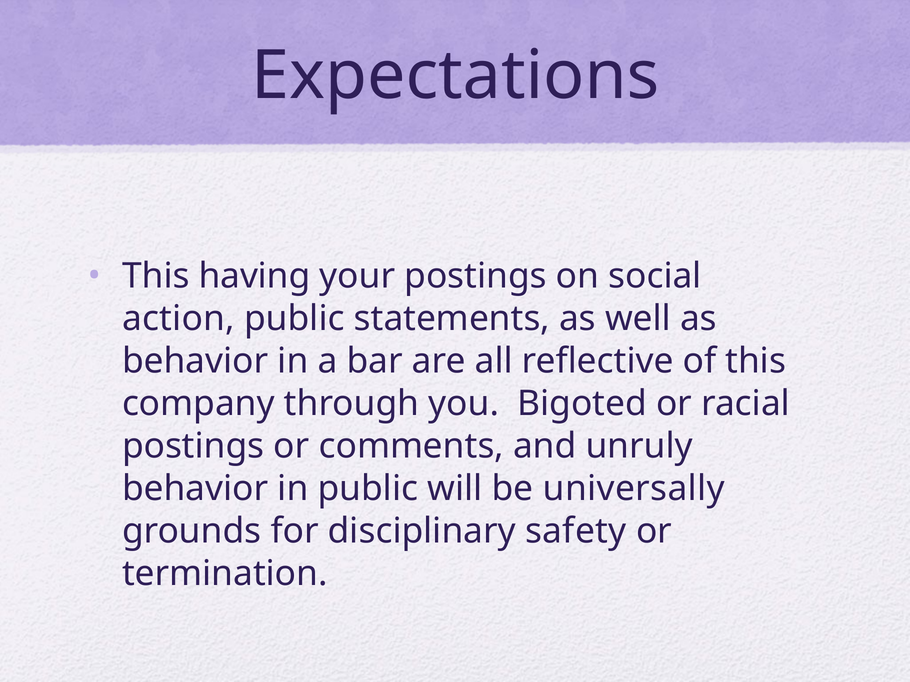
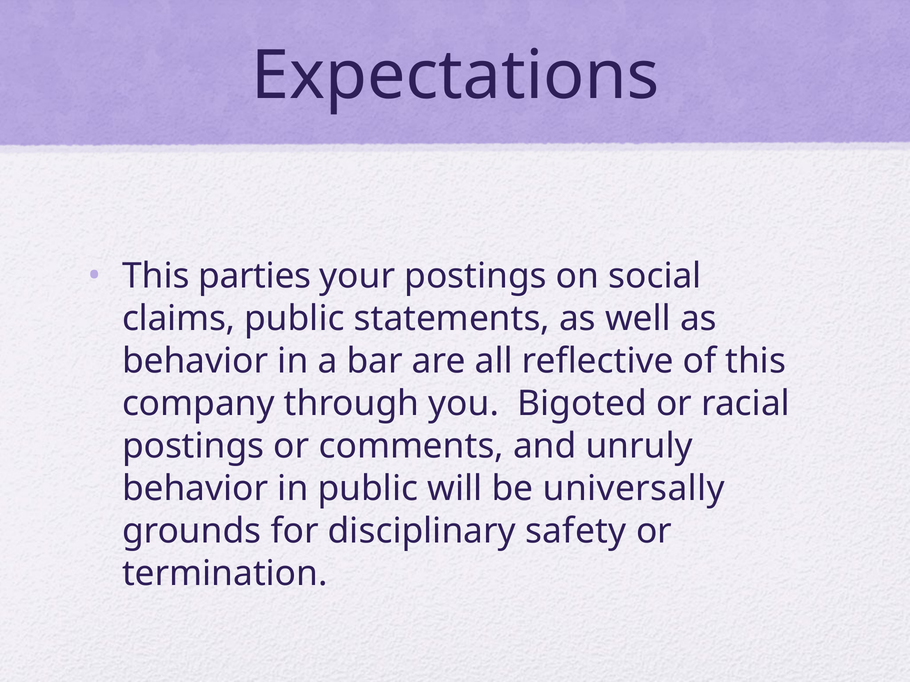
having: having -> parties
action: action -> claims
